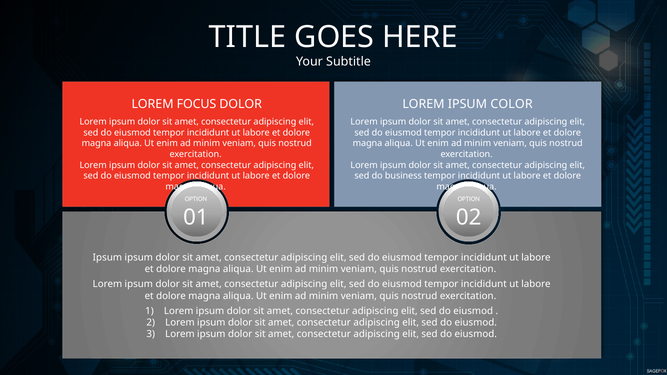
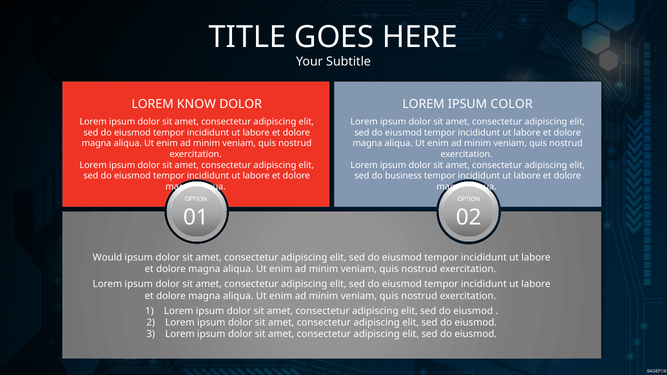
FOCUS: FOCUS -> KNOW
Ipsum at (107, 258): Ipsum -> Would
